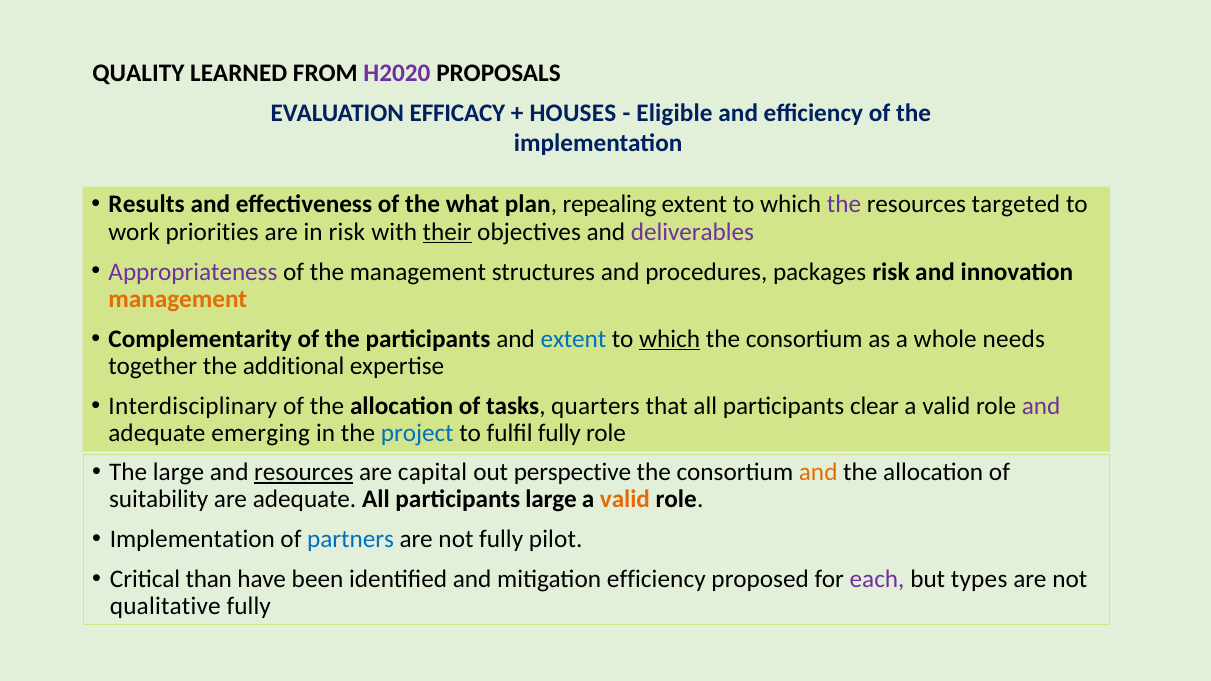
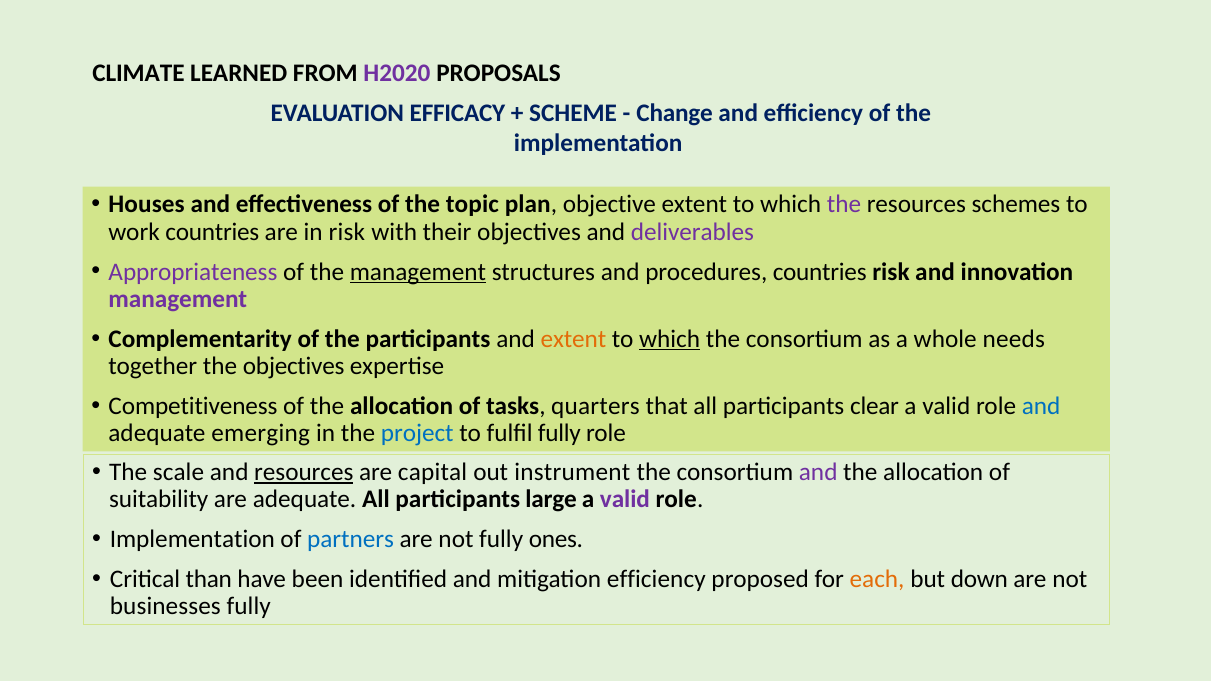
QUALITY: QUALITY -> CLIMATE
HOUSES: HOUSES -> SCHEME
Eligible: Eligible -> Change
Results: Results -> Houses
what: what -> topic
repealing: repealing -> objective
targeted: targeted -> schemes
work priorities: priorities -> countries
their underline: present -> none
management at (418, 272) underline: none -> present
procedures packages: packages -> countries
management at (178, 299) colour: orange -> purple
extent at (573, 339) colour: blue -> orange
the additional: additional -> objectives
Interdisciplinary: Interdisciplinary -> Competitiveness
and at (1041, 406) colour: purple -> blue
The large: large -> scale
perspective: perspective -> instrument
and at (818, 472) colour: orange -> purple
valid at (625, 499) colour: orange -> purple
pilot: pilot -> ones
each colour: purple -> orange
types: types -> down
qualitative: qualitative -> businesses
